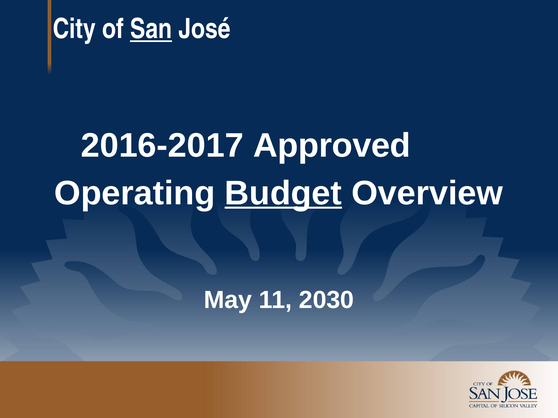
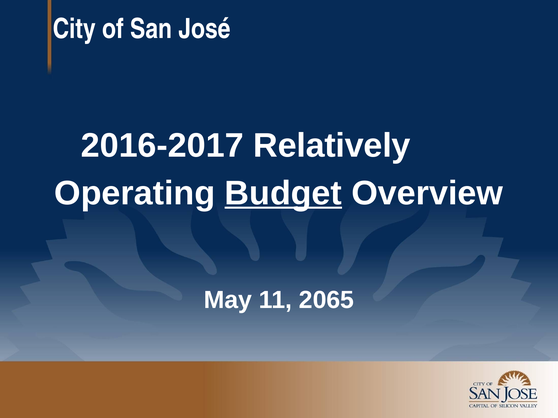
San underline: present -> none
Approved: Approved -> Relatively
2030: 2030 -> 2065
